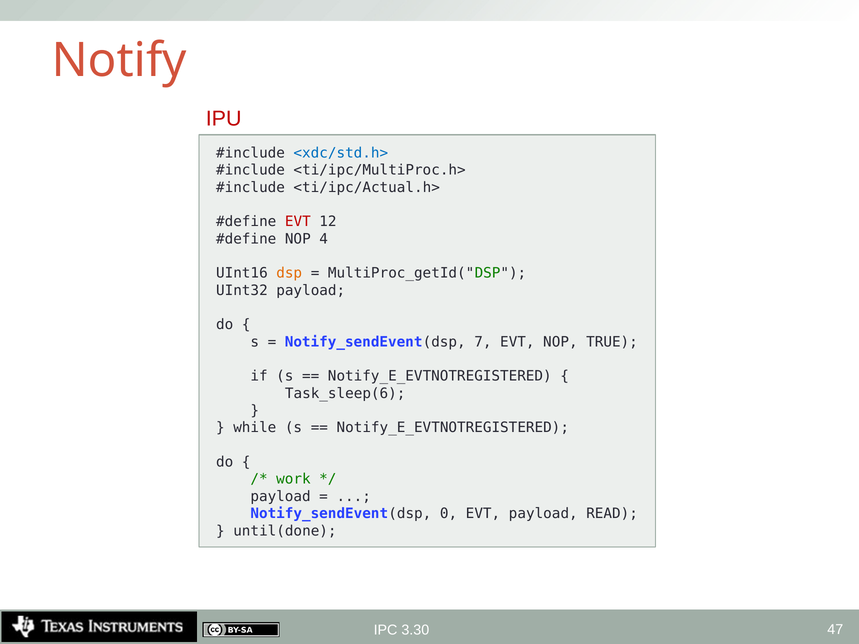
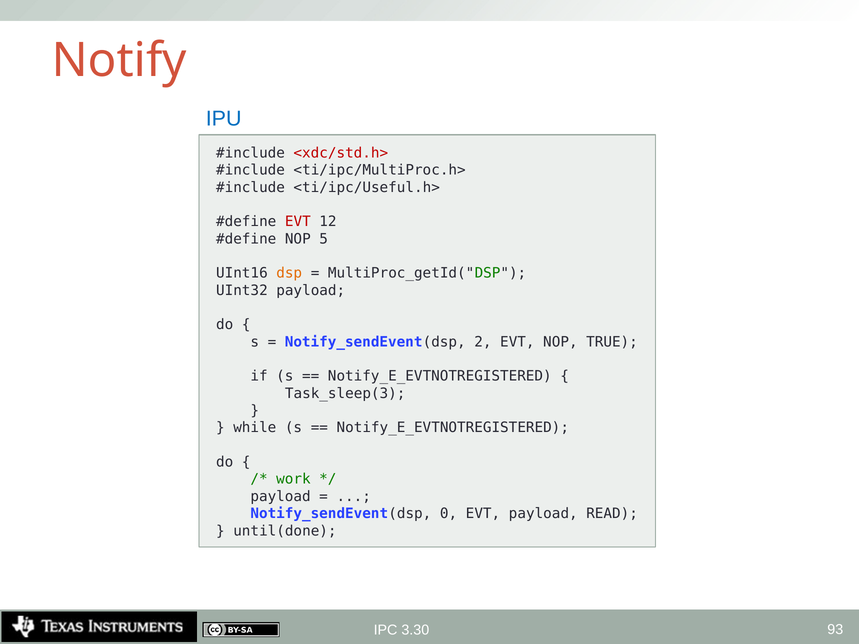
IPU colour: red -> blue
<xdc/std.h> colour: blue -> red
<ti/ipc/Actual.h>: <ti/ipc/Actual.h> -> <ti/ipc/Useful.h>
4: 4 -> 5
7: 7 -> 2
Task_sleep(6: Task_sleep(6 -> Task_sleep(3
47: 47 -> 93
